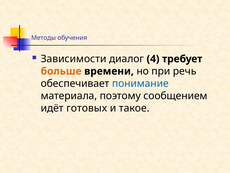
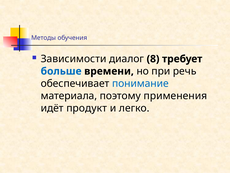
4: 4 -> 8
больше colour: orange -> blue
сообщением: сообщением -> применения
готовых: готовых -> продукт
такое: такое -> легко
